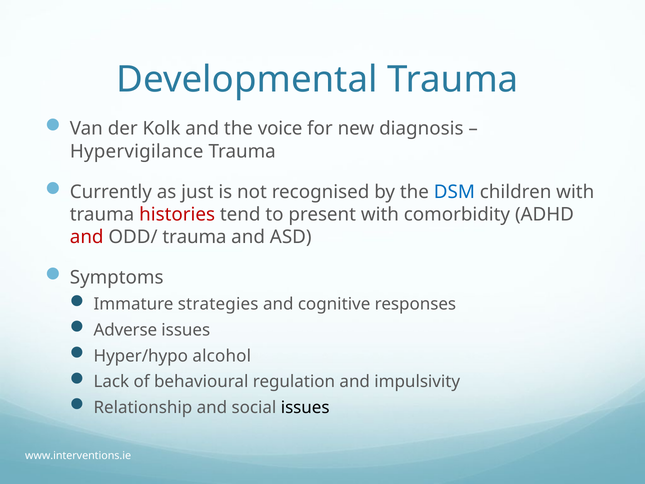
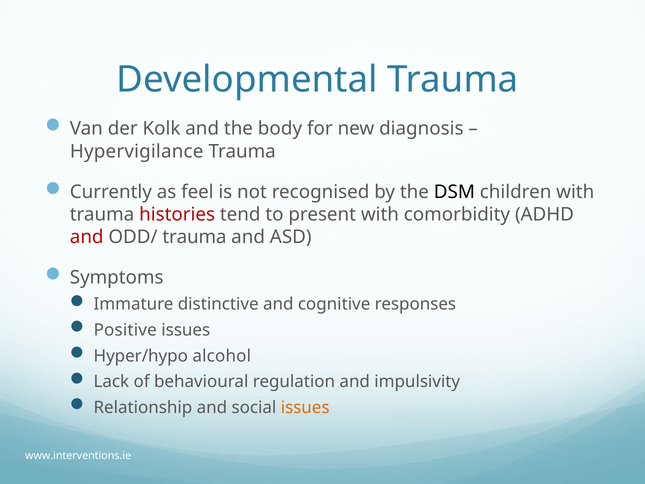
voice: voice -> body
just: just -> feel
DSM colour: blue -> black
strategies: strategies -> distinctive
Adverse: Adverse -> Positive
issues at (305, 407) colour: black -> orange
